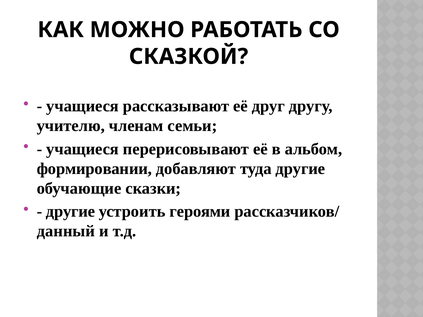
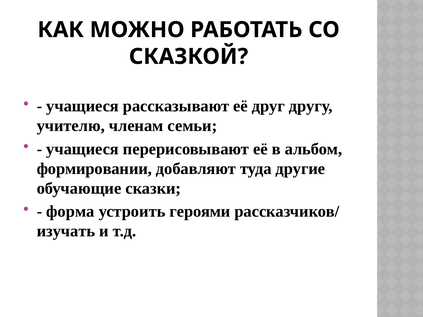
другие at (70, 212): другие -> форма
данный: данный -> изучать
